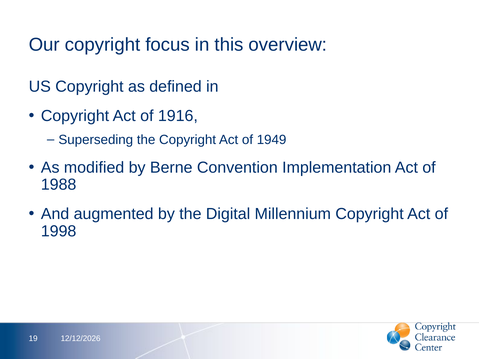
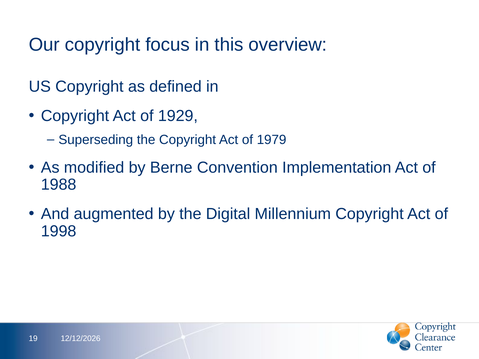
1916: 1916 -> 1929
1949: 1949 -> 1979
